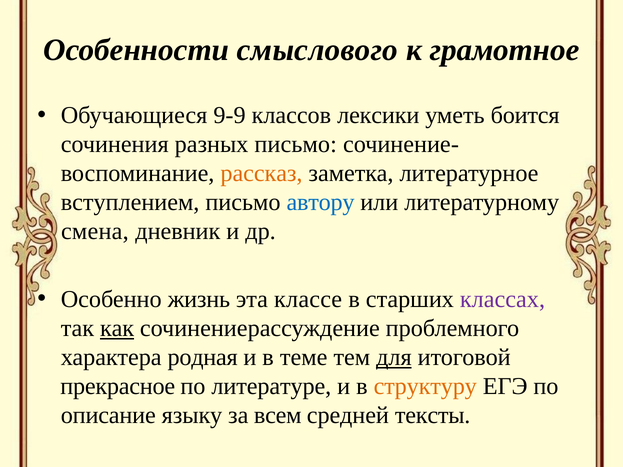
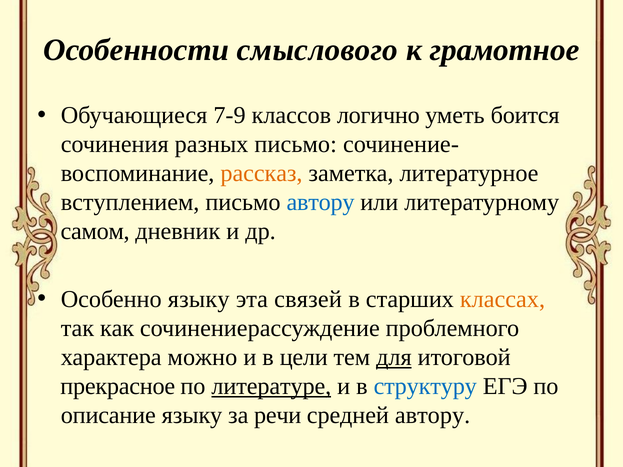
9-9: 9-9 -> 7-9
лексики: лексики -> логично
смена: смена -> самом
Особенно жизнь: жизнь -> языку
классе: классе -> связей
классах colour: purple -> orange
как underline: present -> none
родная: родная -> можно
теме: теме -> цели
литературе underline: none -> present
структуру colour: orange -> blue
всем: всем -> речи
средней тексты: тексты -> автору
